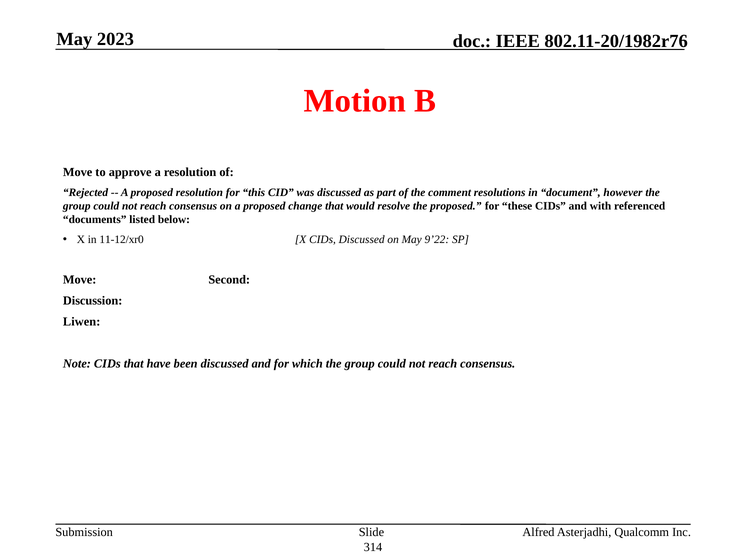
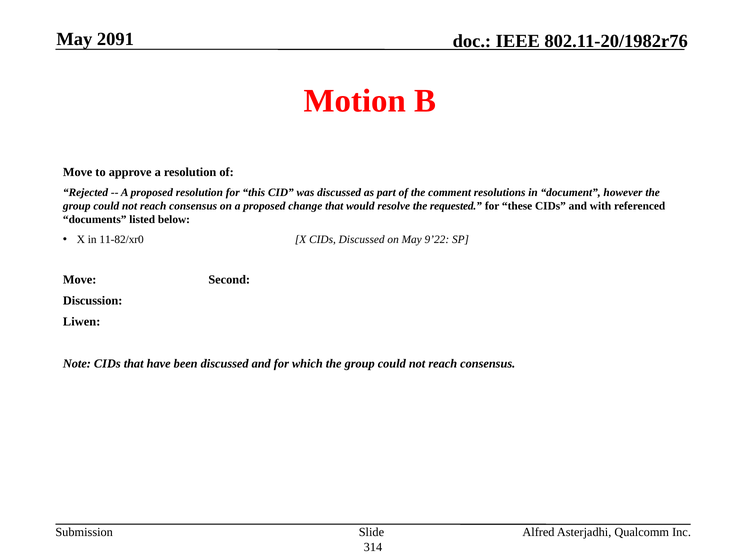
2023: 2023 -> 2091
the proposed: proposed -> requested
11-12/xr0: 11-12/xr0 -> 11-82/xr0
